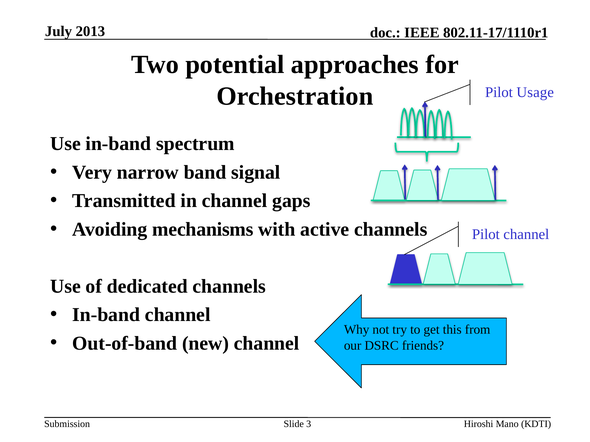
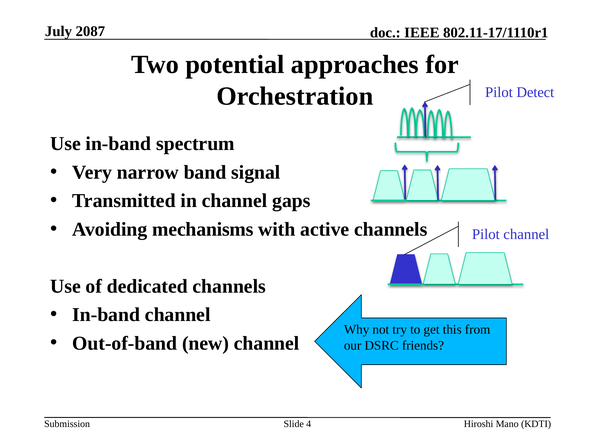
2013: 2013 -> 2087
Usage: Usage -> Detect
3: 3 -> 4
